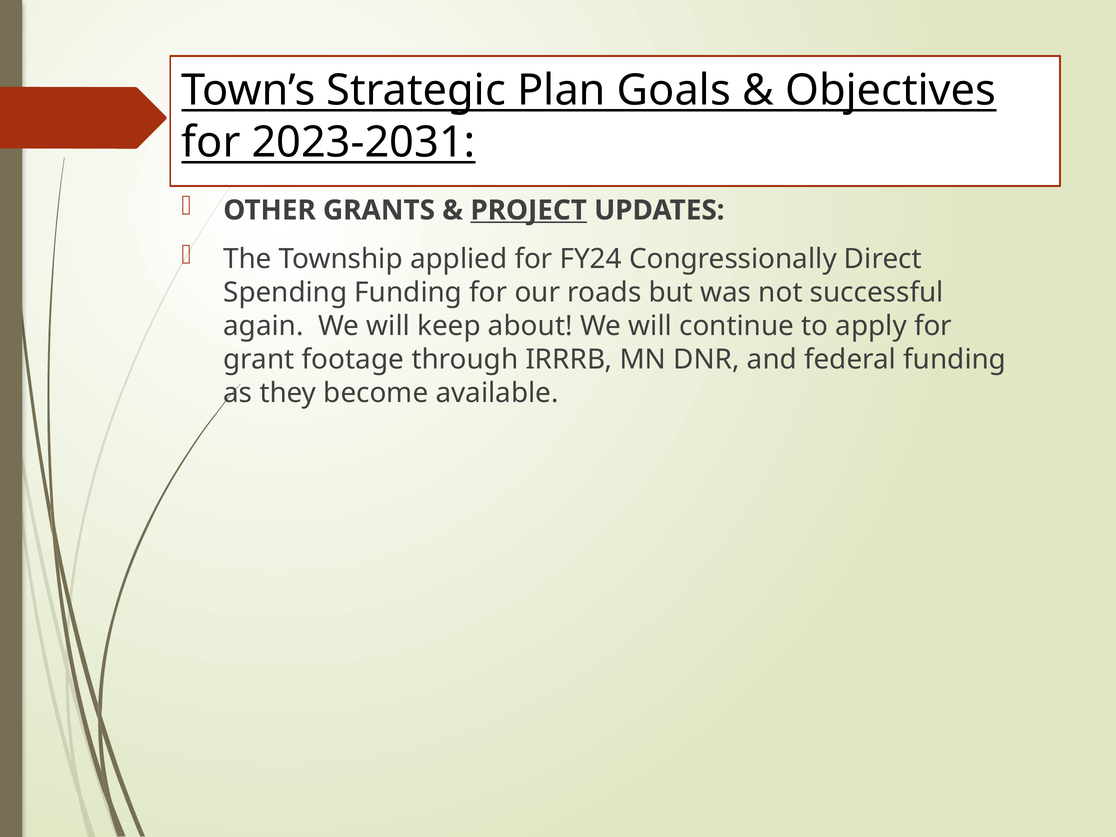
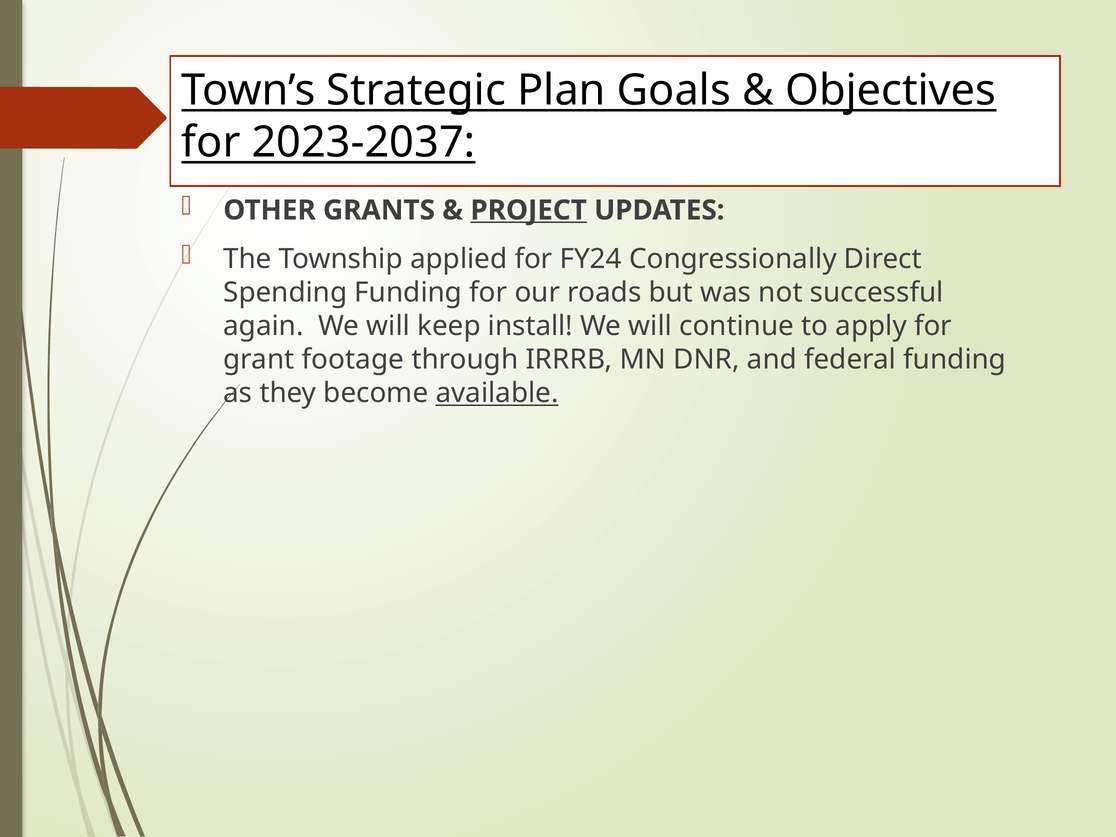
2023-2031: 2023-2031 -> 2023-2037
about: about -> install
available underline: none -> present
